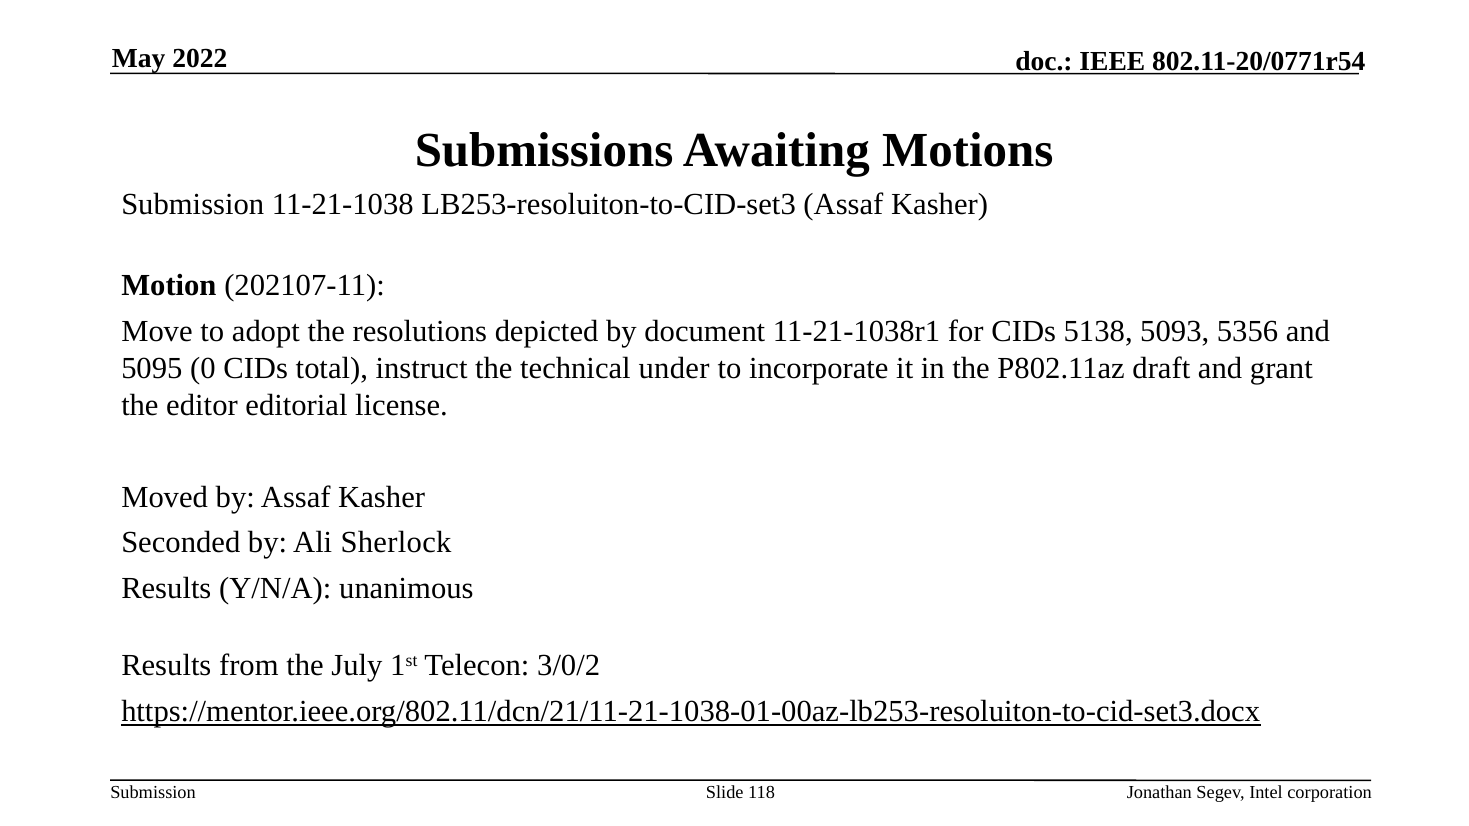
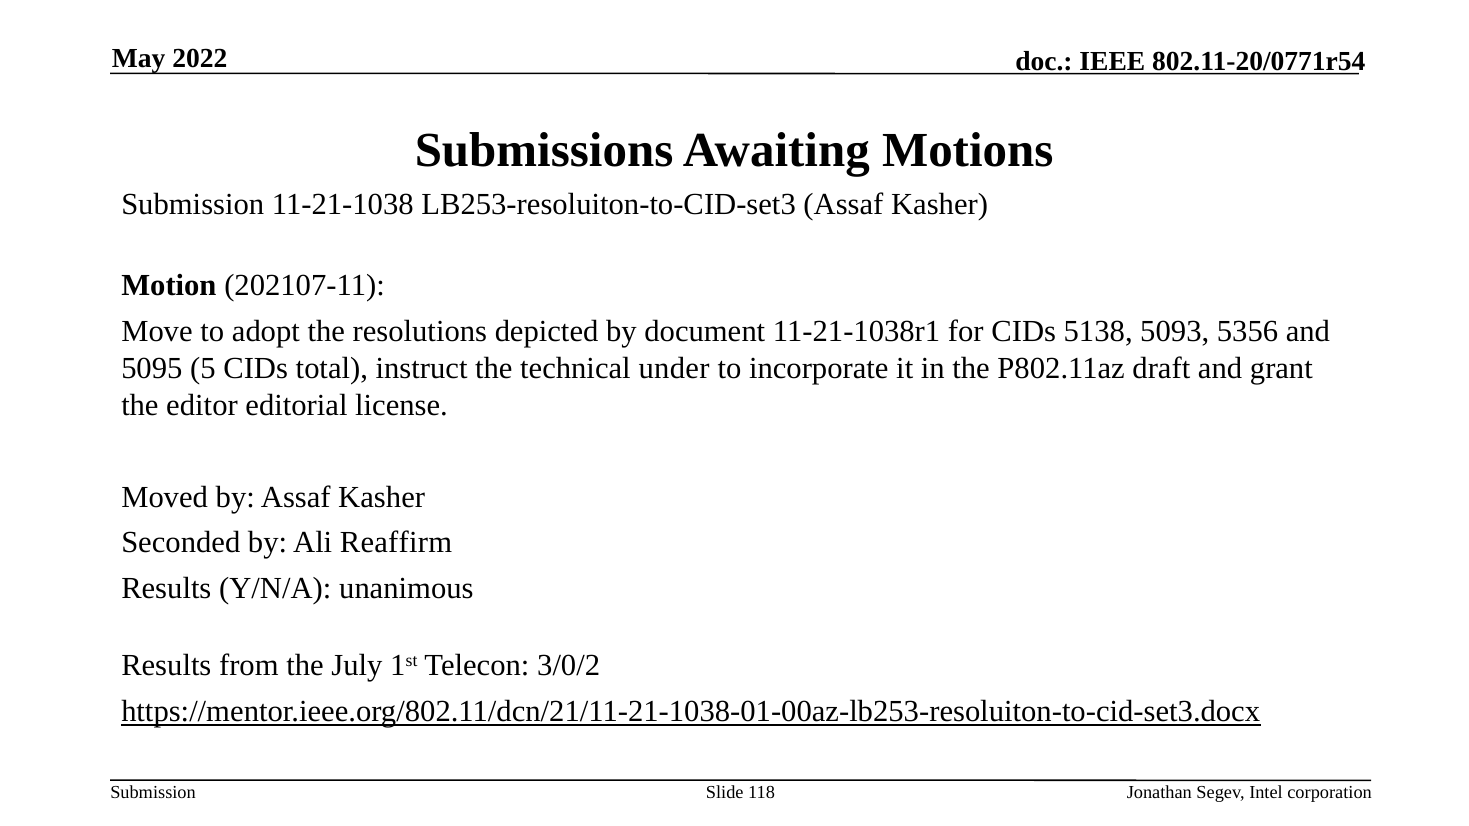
0: 0 -> 5
Sherlock: Sherlock -> Reaffirm
